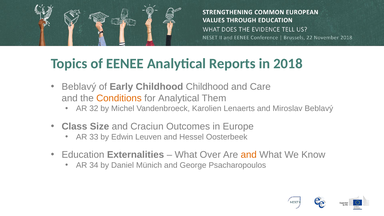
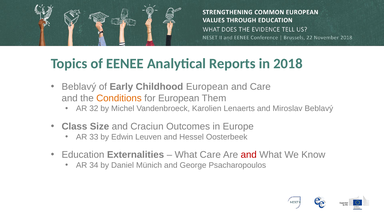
Childhood Childhood: Childhood -> European
for Analytical: Analytical -> European
What Over: Over -> Care
and at (249, 155) colour: orange -> red
